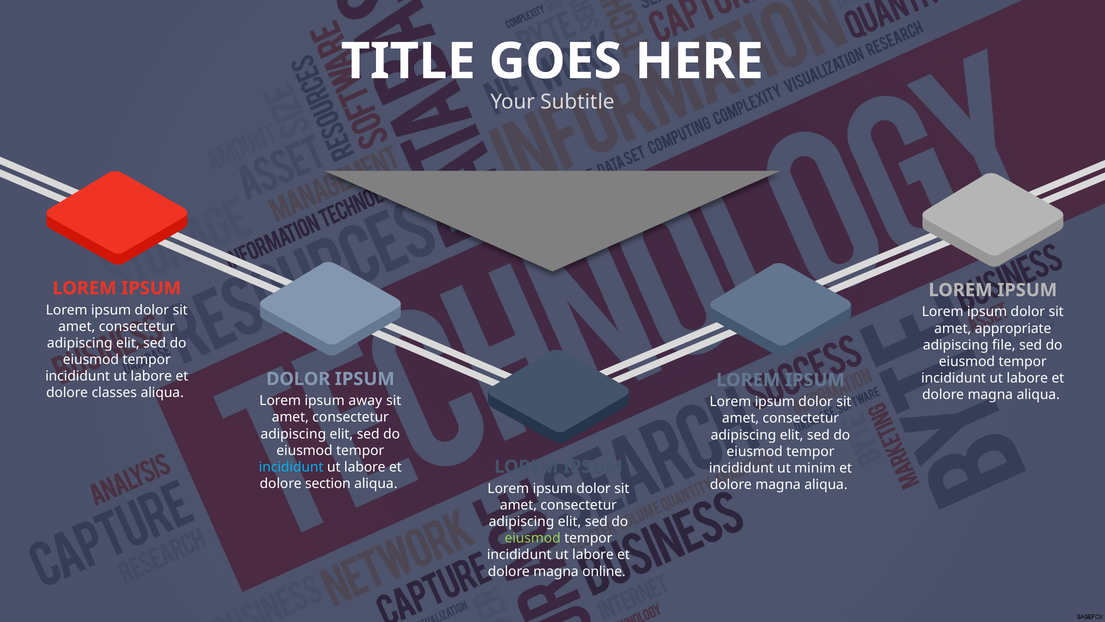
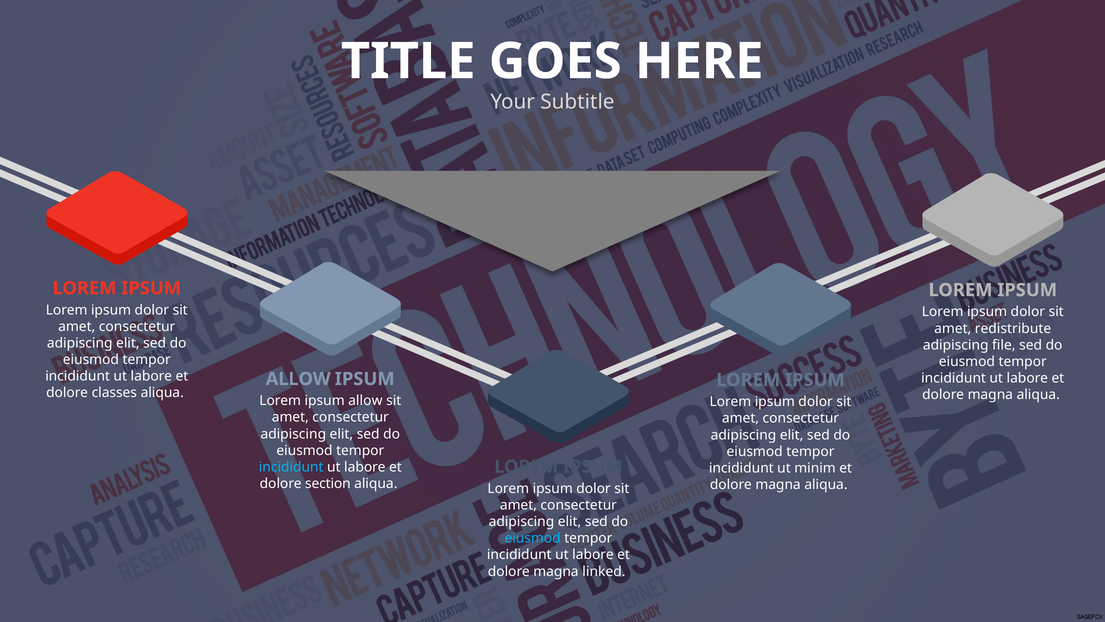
appropriate: appropriate -> redistribute
DOLOR at (298, 379): DOLOR -> ALLOW
ipsum away: away -> allow
eiusmod at (533, 538) colour: light green -> light blue
online: online -> linked
